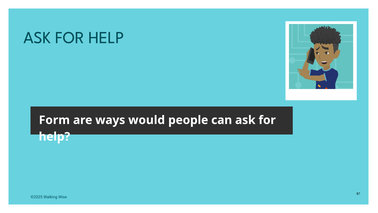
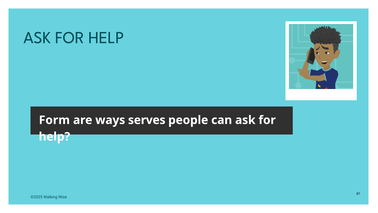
would: would -> serves
